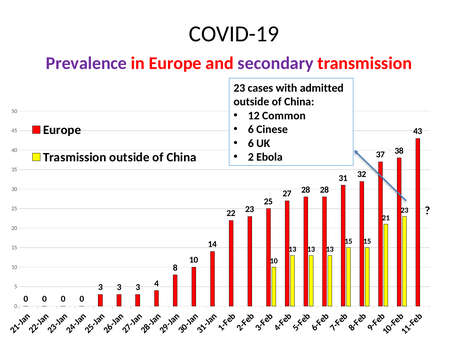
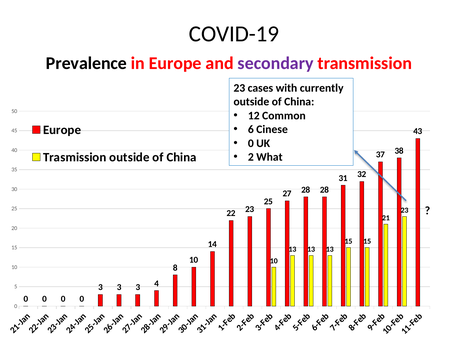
Prevalence colour: purple -> black
admitted: admitted -> currently
6 at (251, 143): 6 -> 0
Ebola: Ebola -> What
